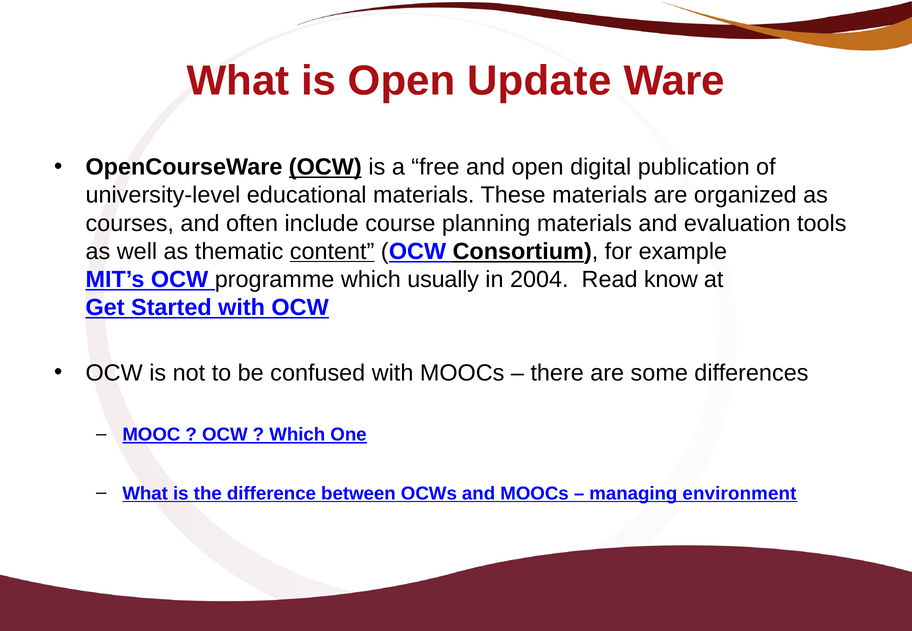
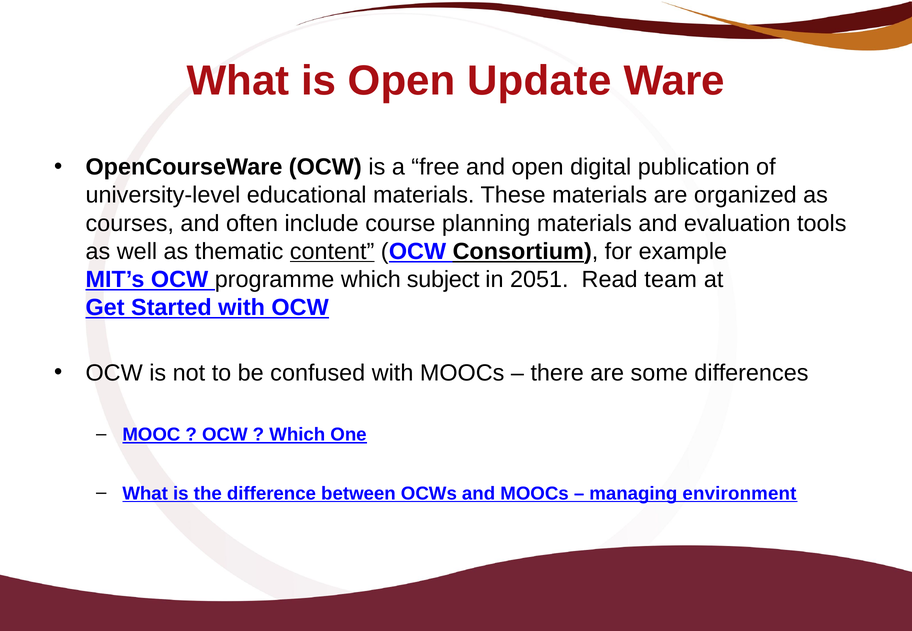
OCW at (325, 167) underline: present -> none
usually: usually -> subject
2004: 2004 -> 2051
know: know -> team
